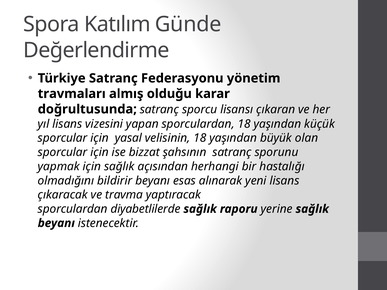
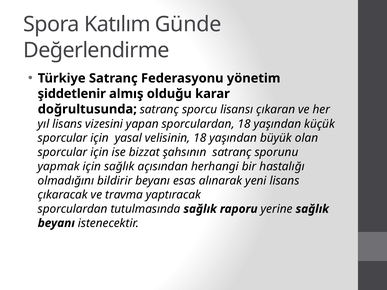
travmaları: travmaları -> şiddetlenir
diyabetlilerde: diyabetlilerde -> tutulmasında
